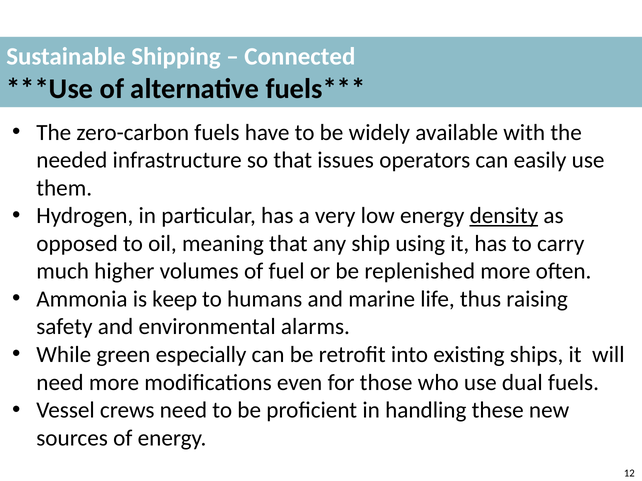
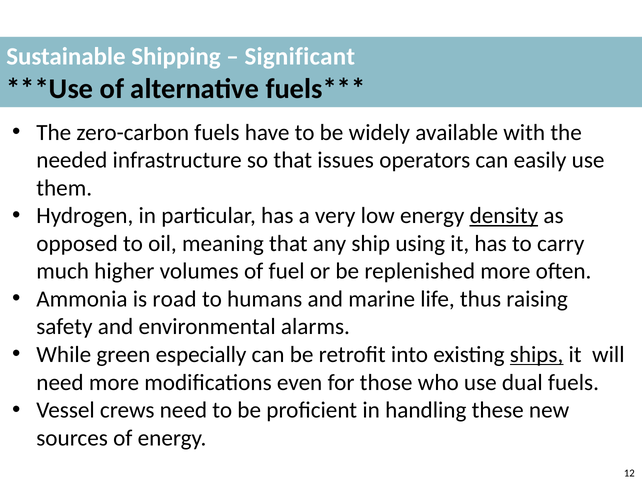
Connected: Connected -> Significant
keep: keep -> road
ships underline: none -> present
